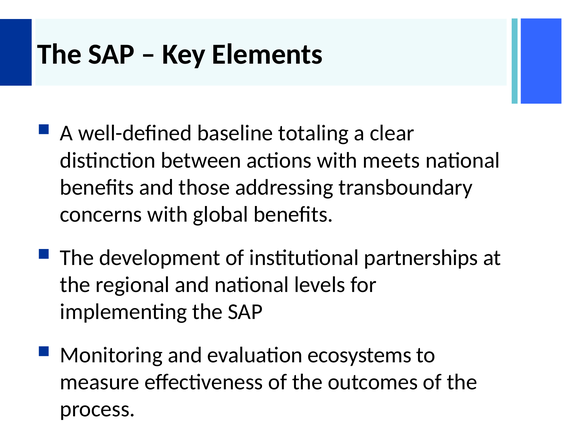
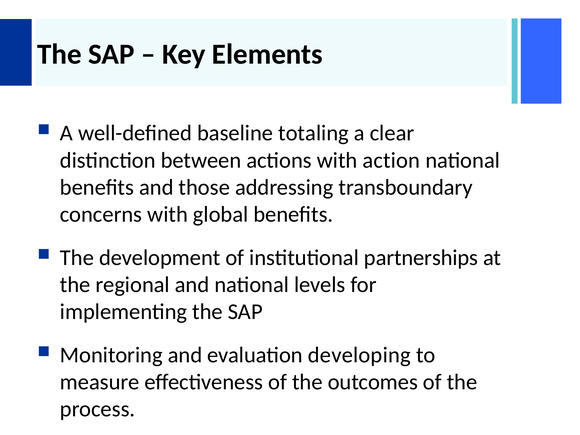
meets: meets -> action
ecosystems: ecosystems -> developing
